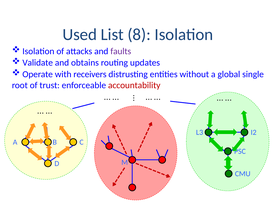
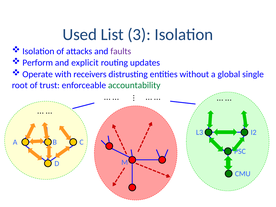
8: 8 -> 3
Validate: Validate -> Perform
obtains: obtains -> explicit
accountability colour: red -> green
